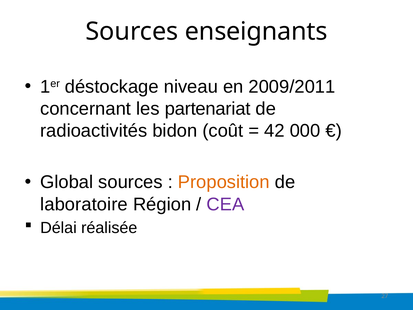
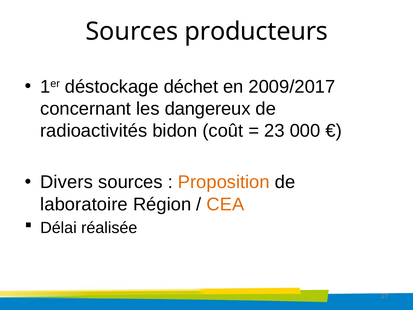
enseignants: enseignants -> producteurs
niveau: niveau -> déchet
2009/2011: 2009/2011 -> 2009/2017
partenariat: partenariat -> dangereux
42: 42 -> 23
Global: Global -> Divers
CEA colour: purple -> orange
